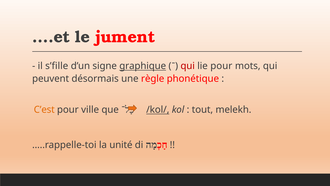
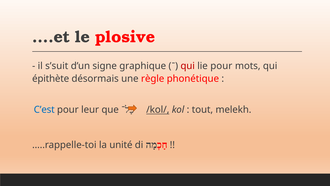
jument: jument -> plosive
s’fille: s’fille -> s’suit
graphique underline: present -> none
peuvent: peuvent -> épithète
C’est colour: orange -> blue
ville: ville -> leur
